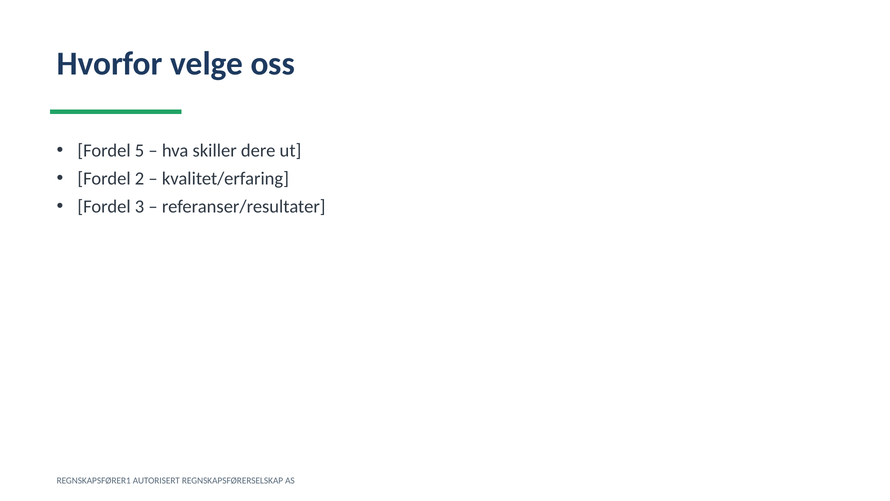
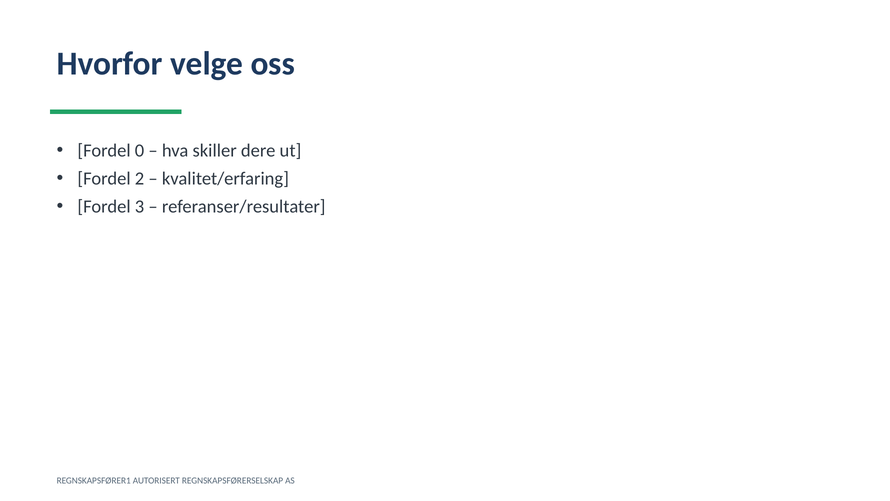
5: 5 -> 0
